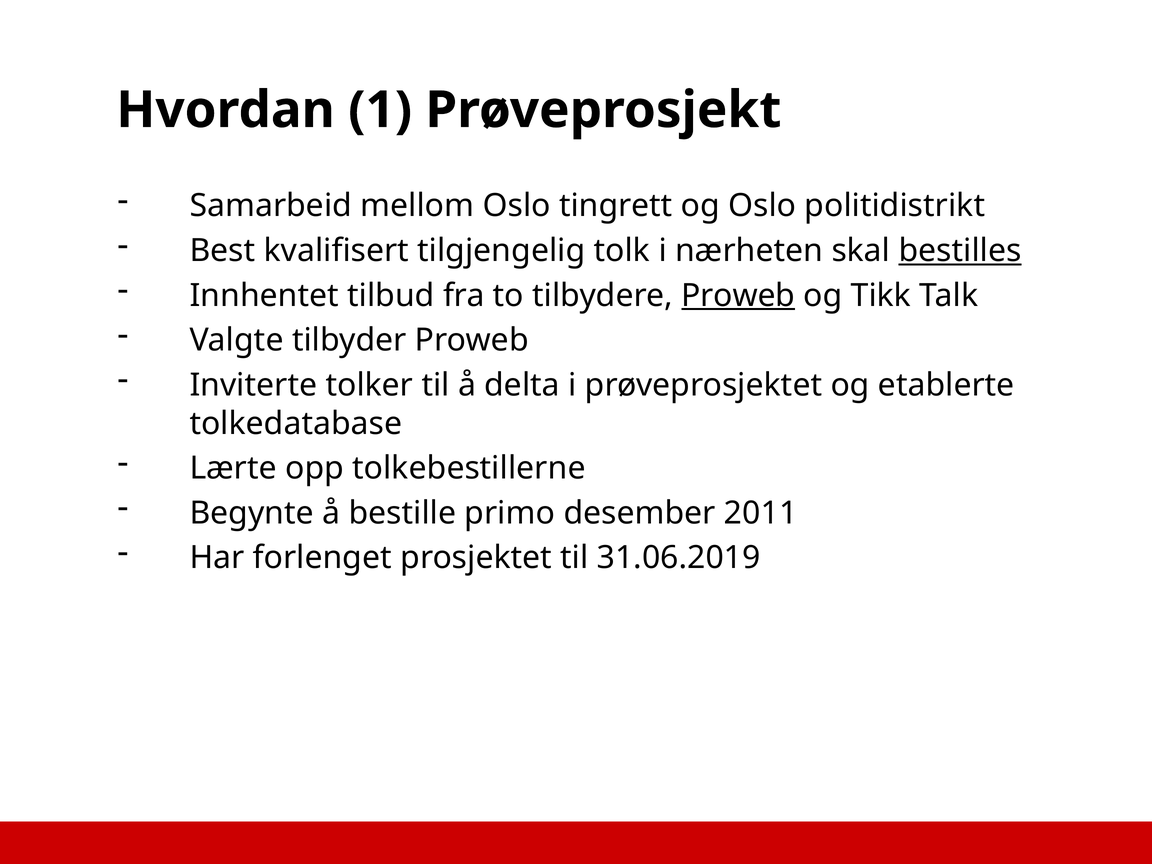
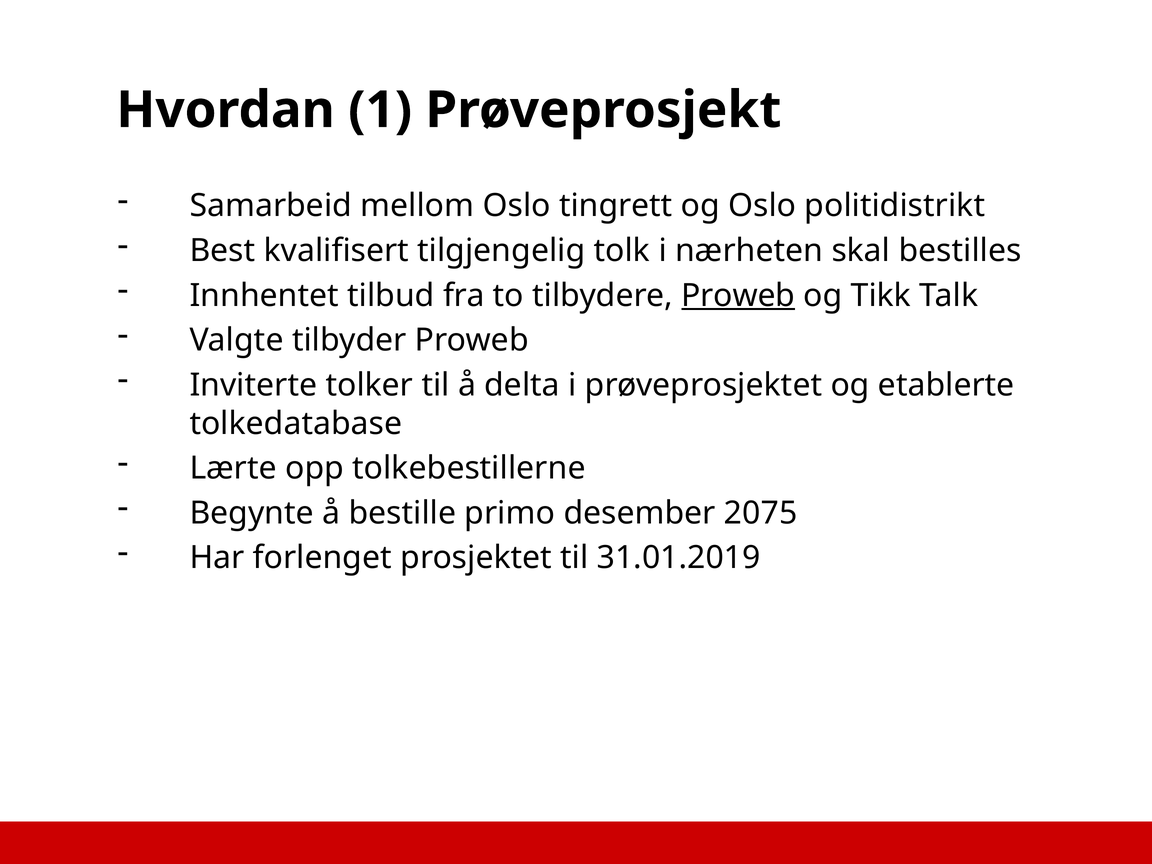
bestilles underline: present -> none
2011: 2011 -> 2075
31.06.2019: 31.06.2019 -> 31.01.2019
